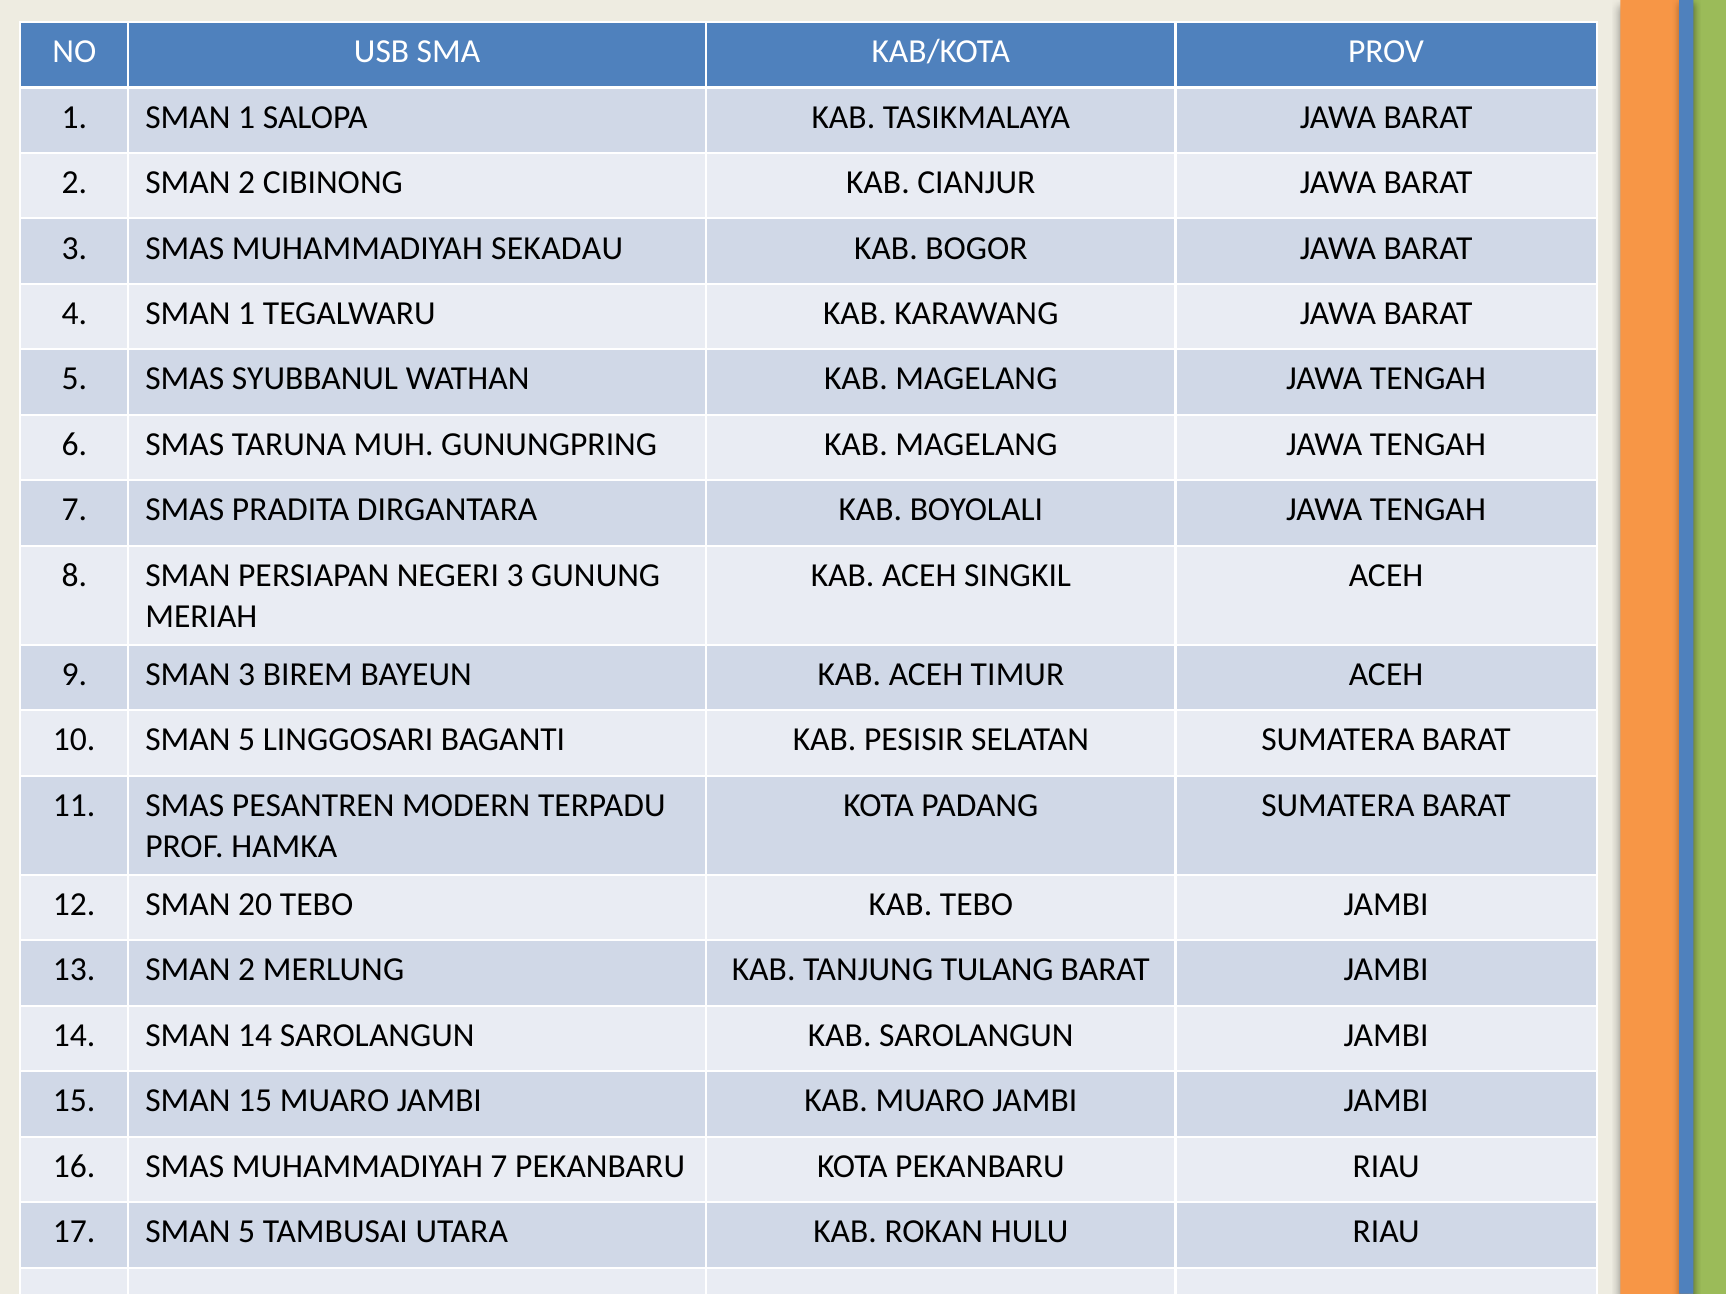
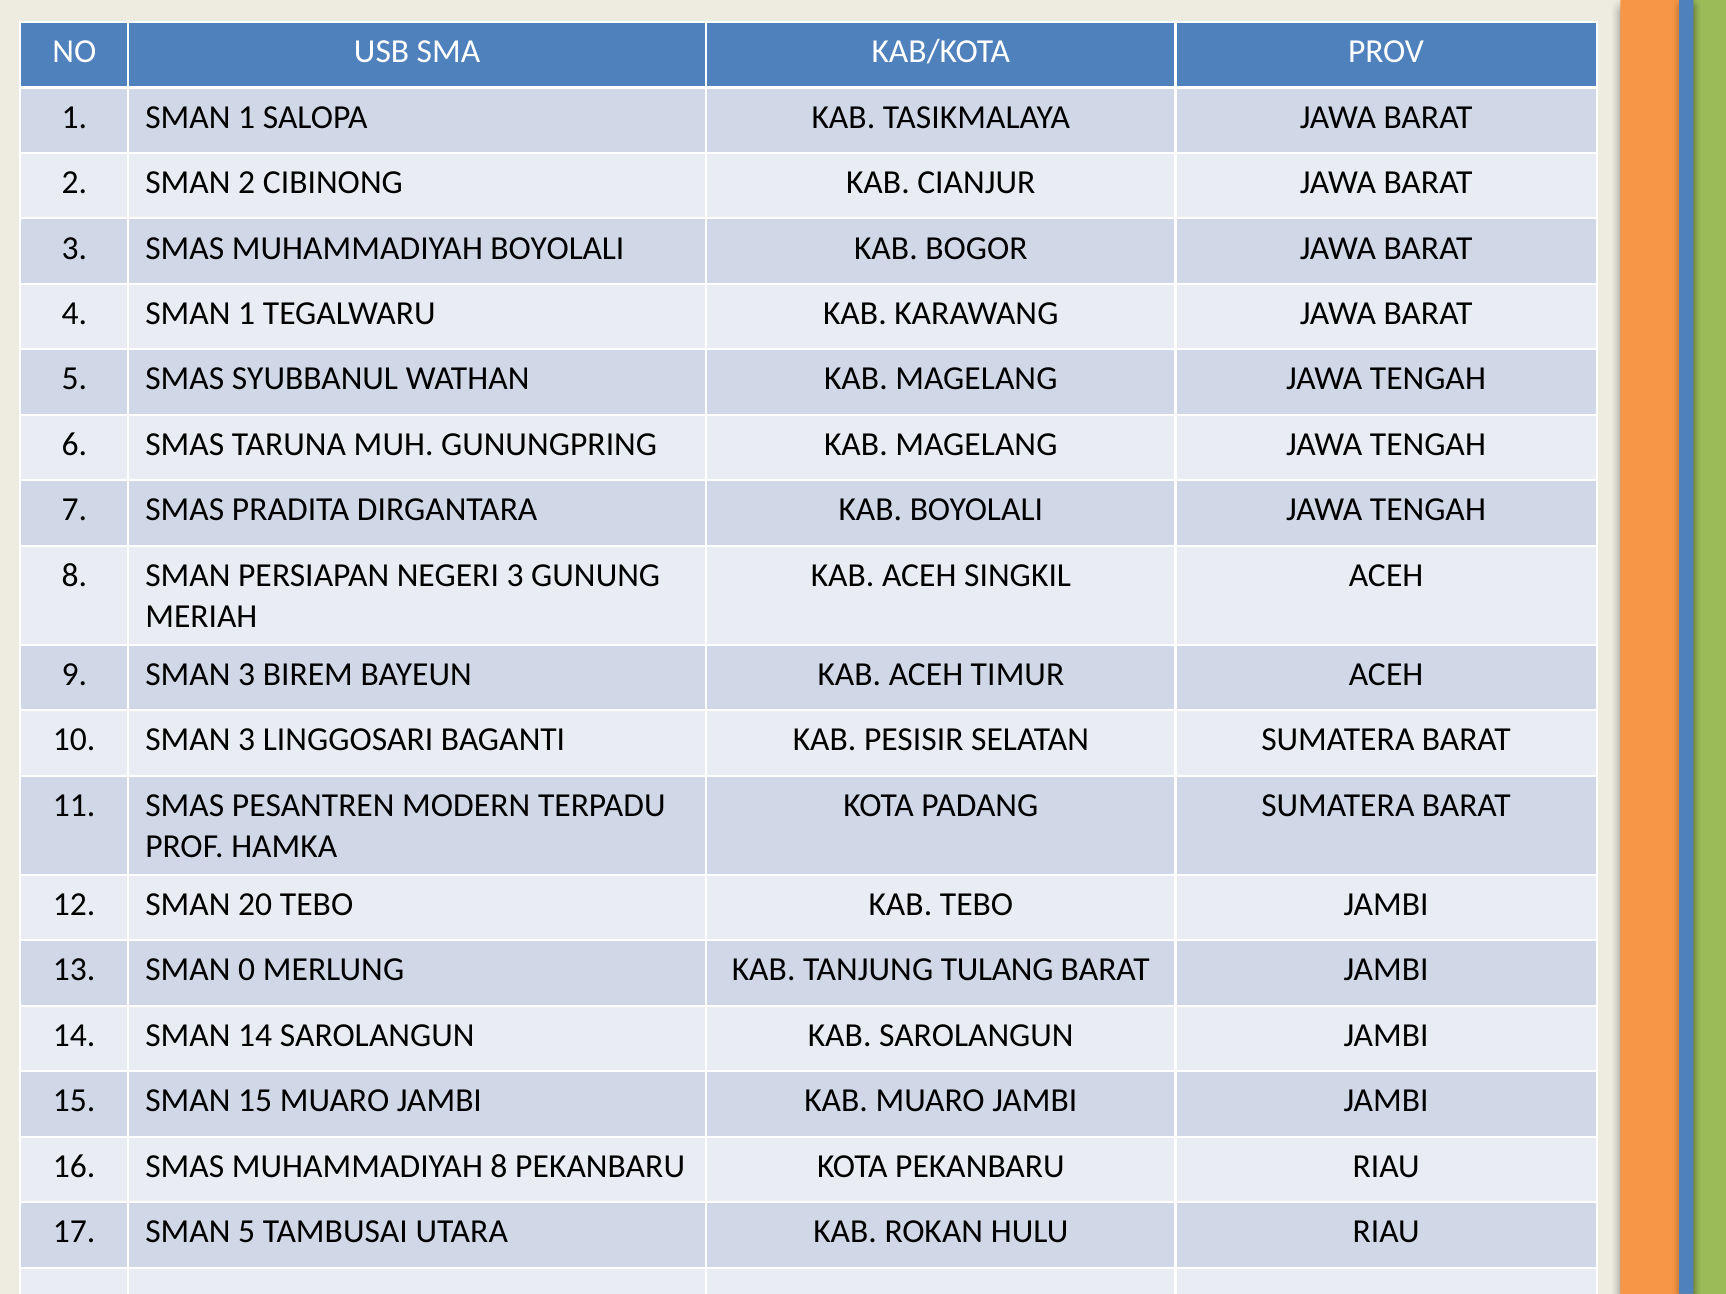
MUHAMMADIYAH SEKADAU: SEKADAU -> BOYOLALI
10 SMAN 5: 5 -> 3
13 SMAN 2: 2 -> 0
MUHAMMADIYAH 7: 7 -> 8
